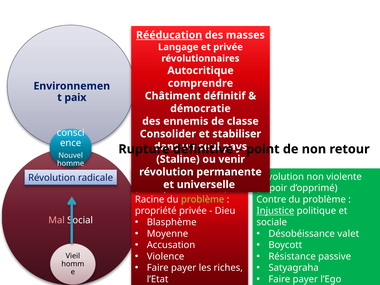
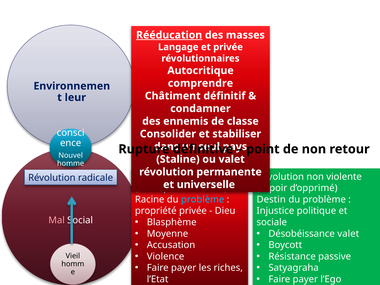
paix: paix -> leur
démocratie: démocratie -> condamner
ou venir: venir -> valet
problème at (203, 199) colour: light green -> light blue
Contre: Contre -> Destin
Injustice underline: present -> none
